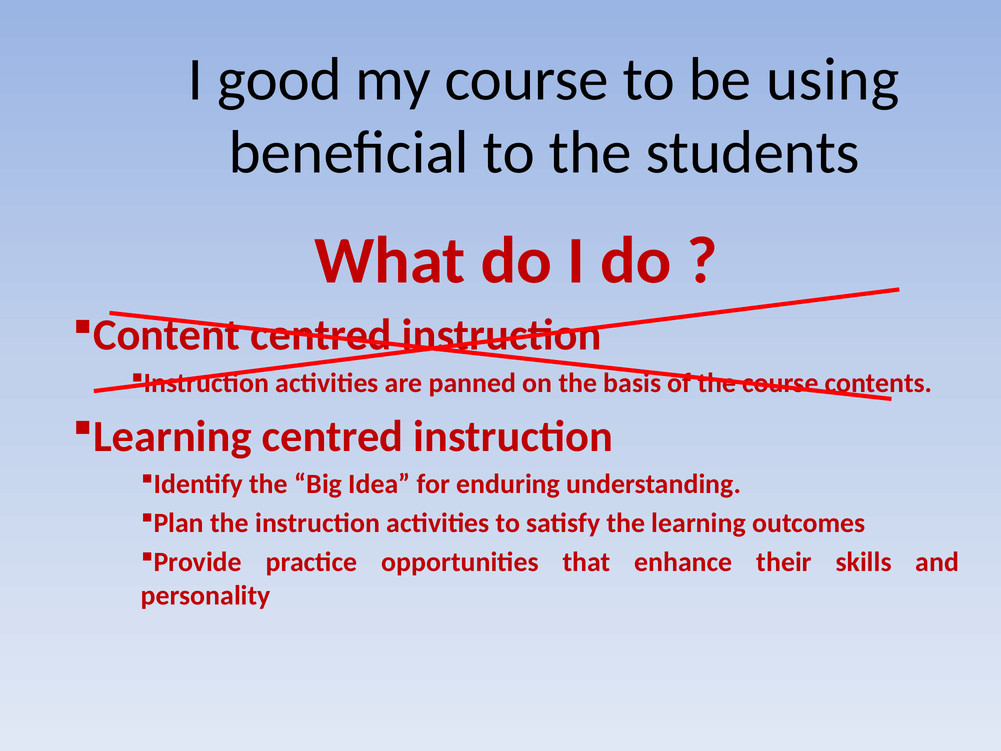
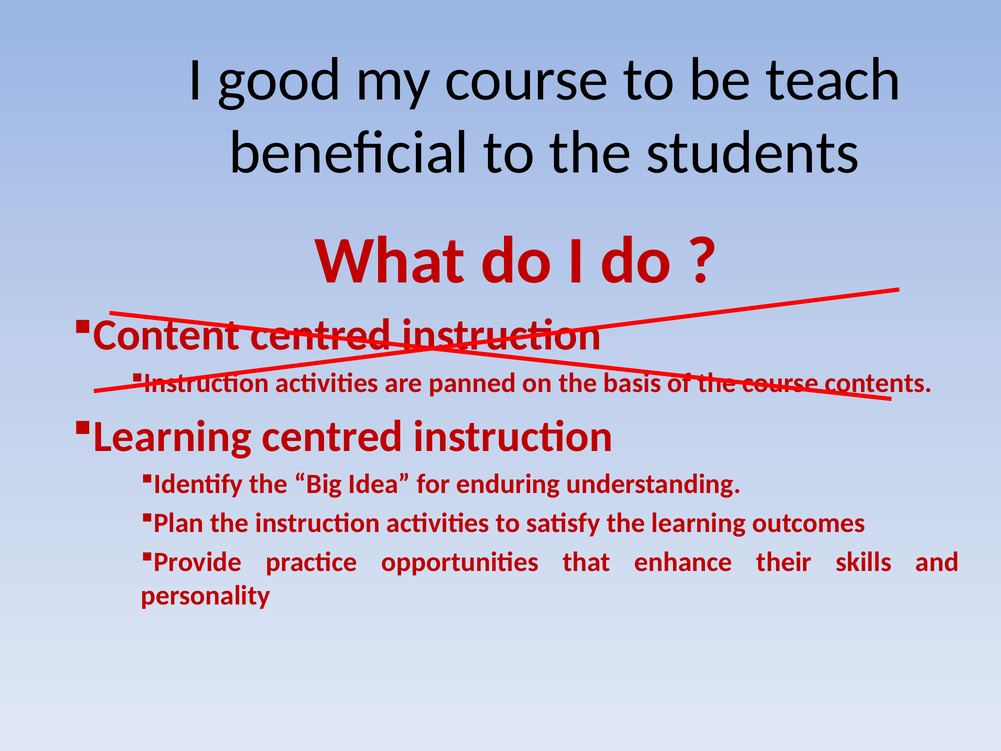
using: using -> teach
